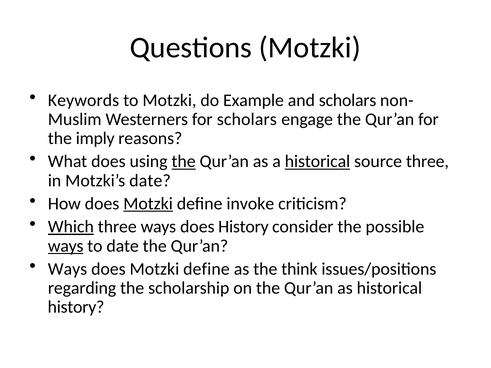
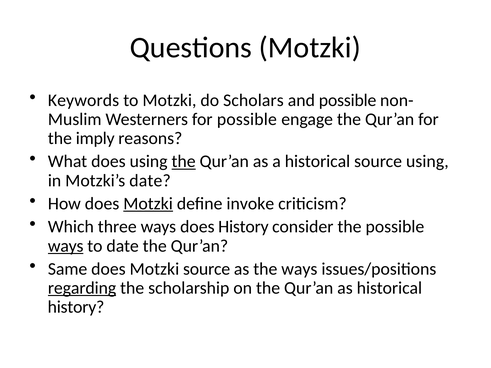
Example: Example -> Scholars
and scholars: scholars -> possible
for scholars: scholars -> possible
historical at (317, 162) underline: present -> none
source three: three -> using
Which underline: present -> none
Ways at (68, 269): Ways -> Same
define at (206, 269): define -> source
the think: think -> ways
regarding underline: none -> present
